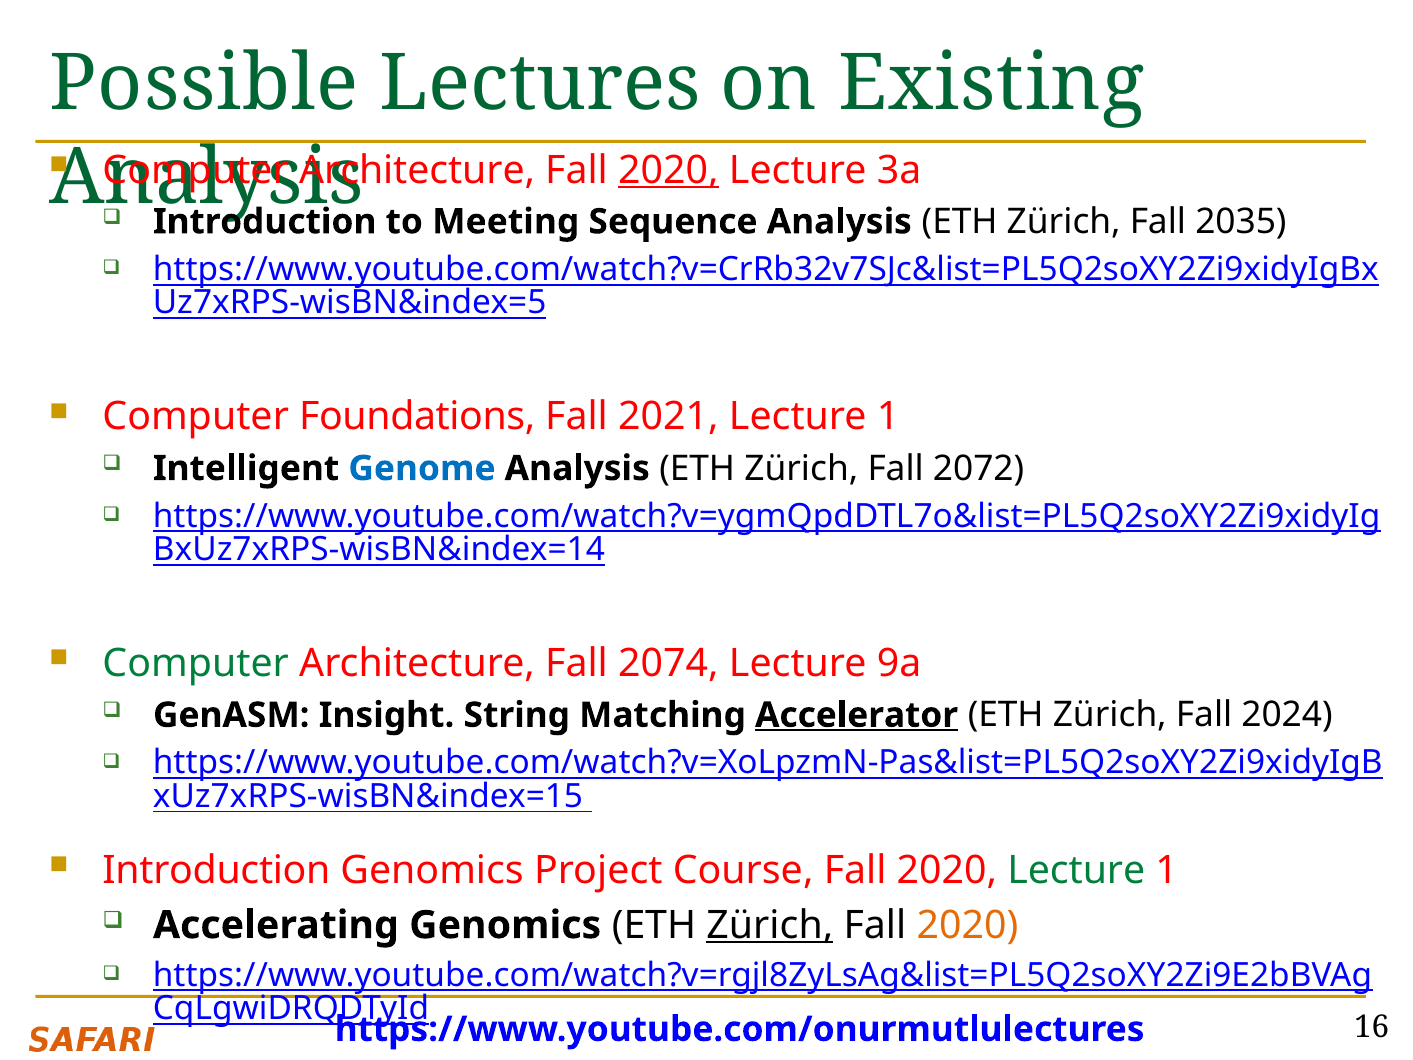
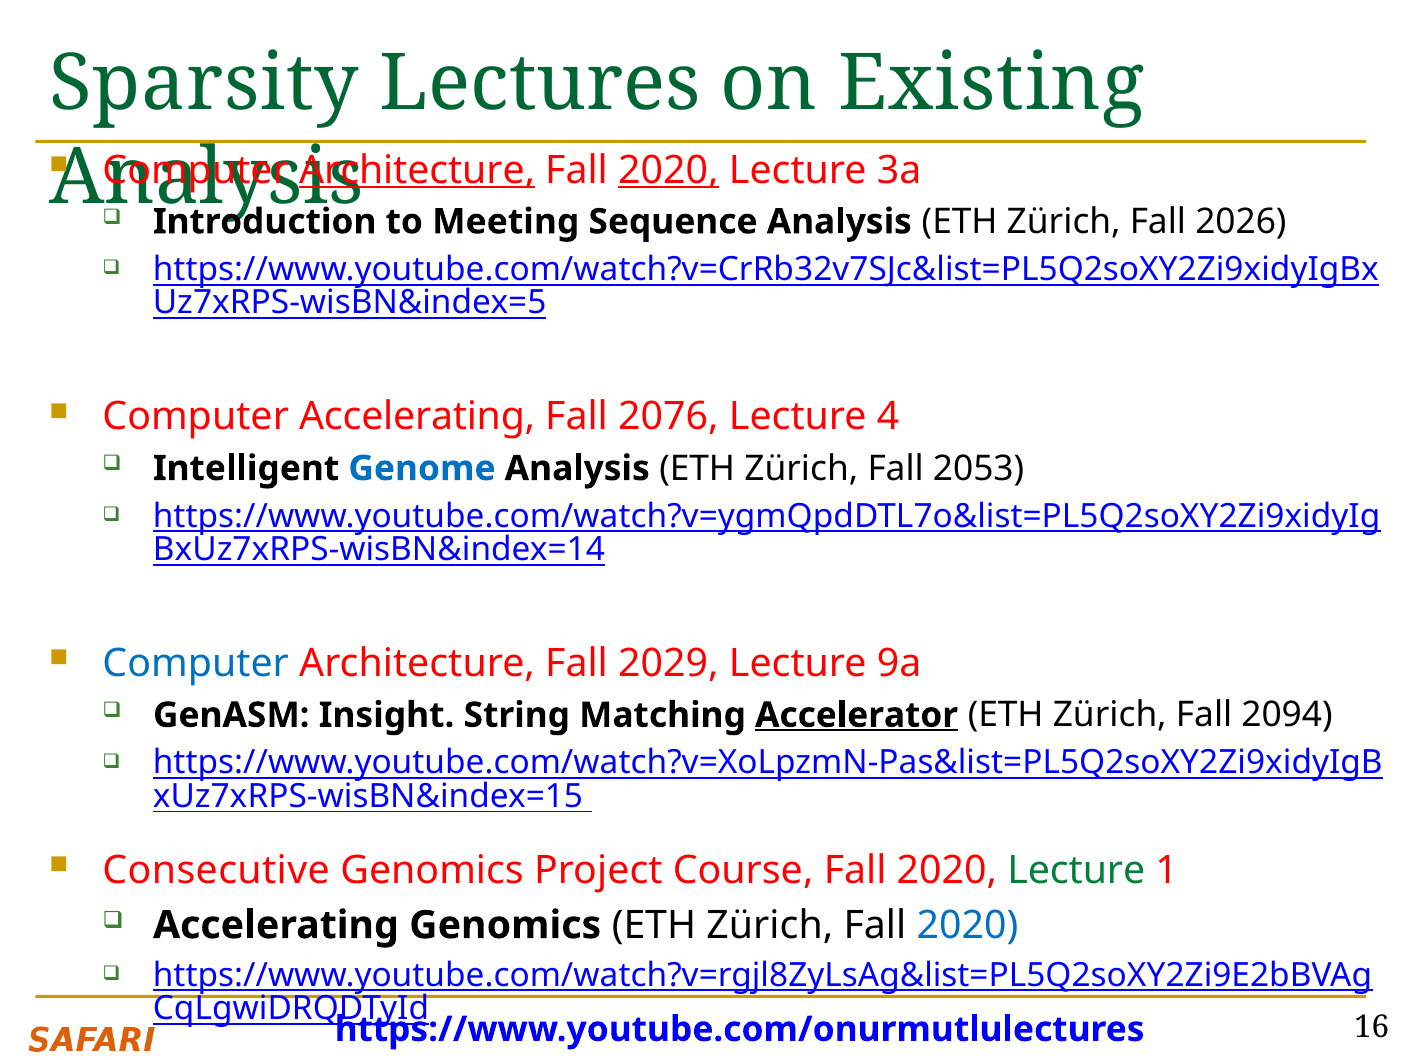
Possible: Possible -> Sparsity
Architecture at (417, 170) underline: none -> present
2035: 2035 -> 2026
Computer Foundations: Foundations -> Accelerating
2021: 2021 -> 2076
1 at (888, 417): 1 -> 4
2072: 2072 -> 2053
Computer at (196, 663) colour: green -> blue
2074: 2074 -> 2029
2024: 2024 -> 2094
Introduction at (216, 870): Introduction -> Consecutive
Zürich at (770, 925) underline: present -> none
2020 at (967, 925) colour: orange -> blue
